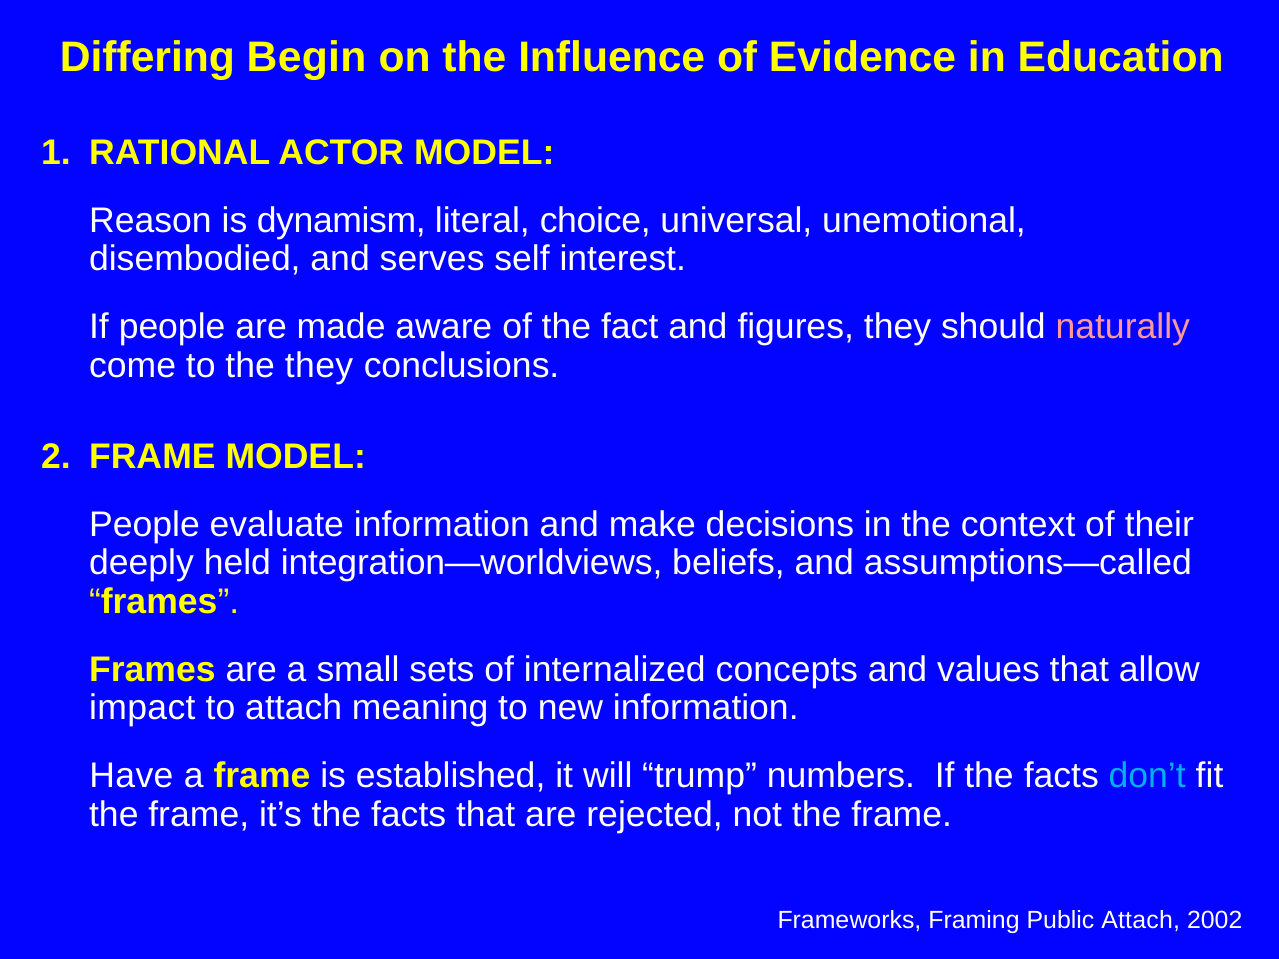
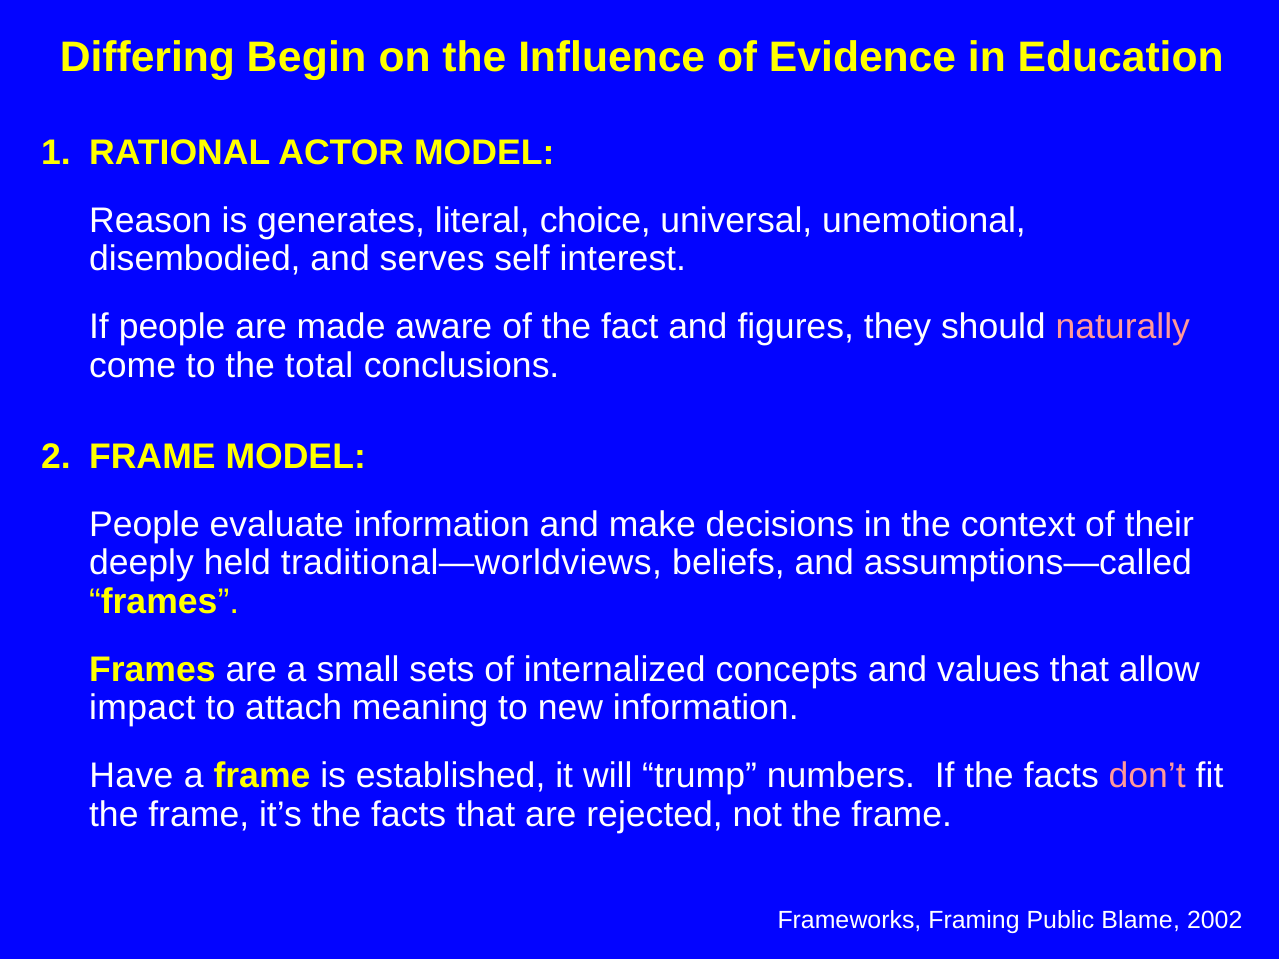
dynamism: dynamism -> generates
the they: they -> total
integration—worldviews: integration—worldviews -> traditional—worldviews
don’t colour: light blue -> pink
Public Attach: Attach -> Blame
